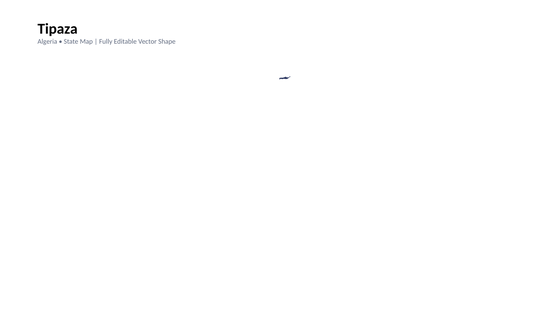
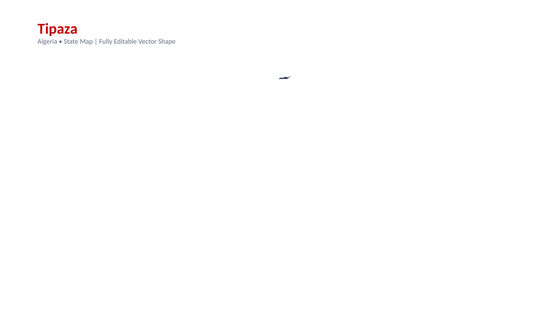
Tipaza colour: black -> red
